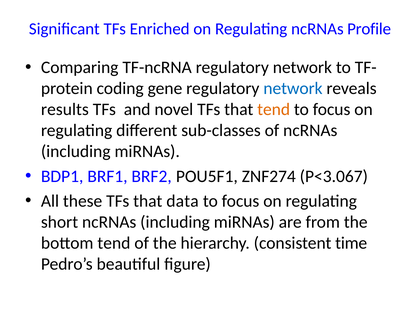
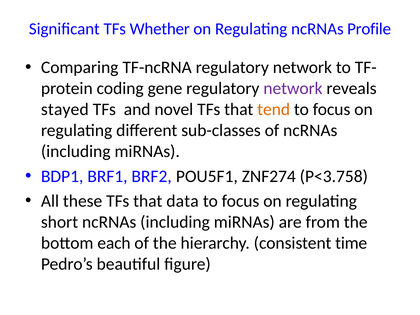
Enriched: Enriched -> Whether
network at (293, 89) colour: blue -> purple
results: results -> stayed
P<3.067: P<3.067 -> P<3.758
bottom tend: tend -> each
